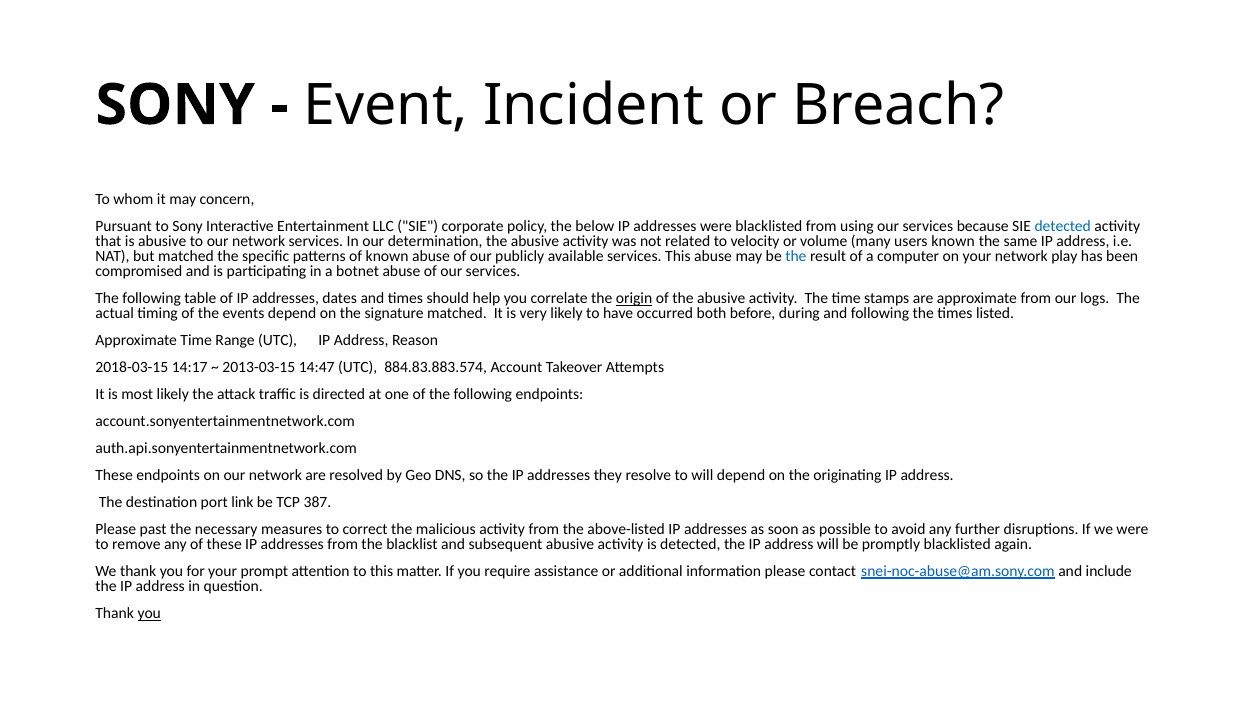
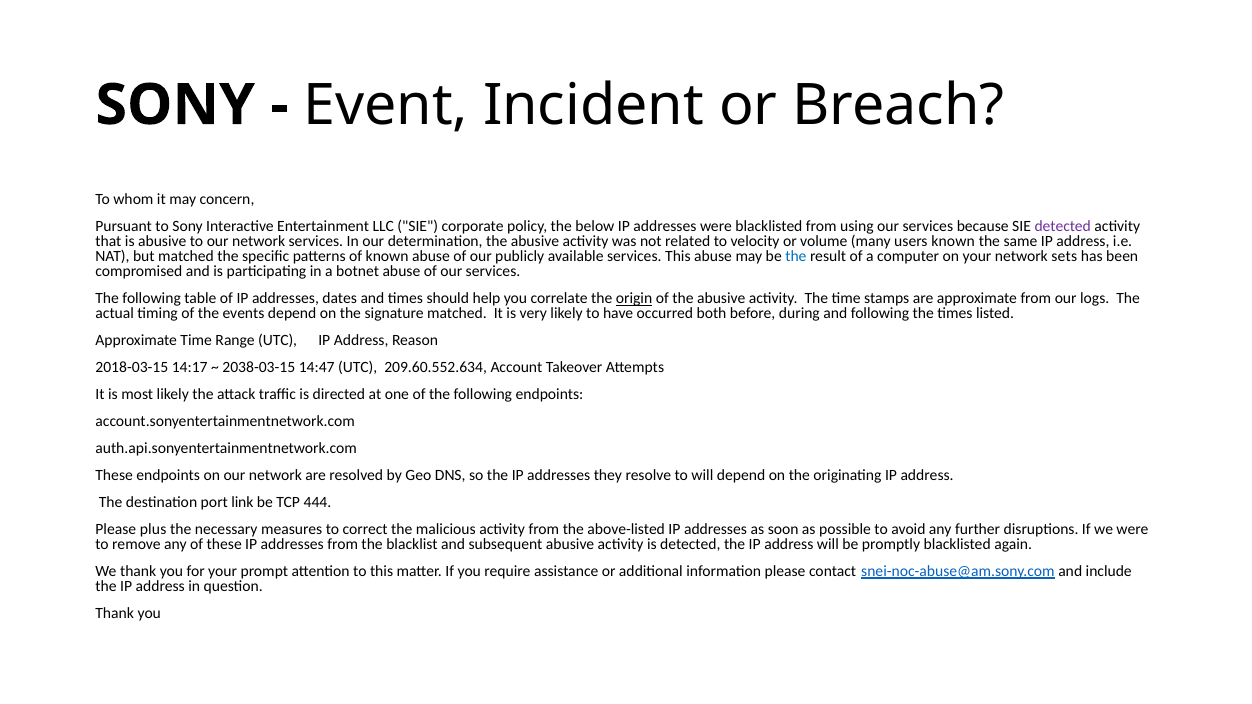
detected at (1063, 226) colour: blue -> purple
play: play -> sets
2013-03-15: 2013-03-15 -> 2038-03-15
884.83.883.574: 884.83.883.574 -> 209.60.552.634
387: 387 -> 444
past: past -> plus
you at (149, 614) underline: present -> none
